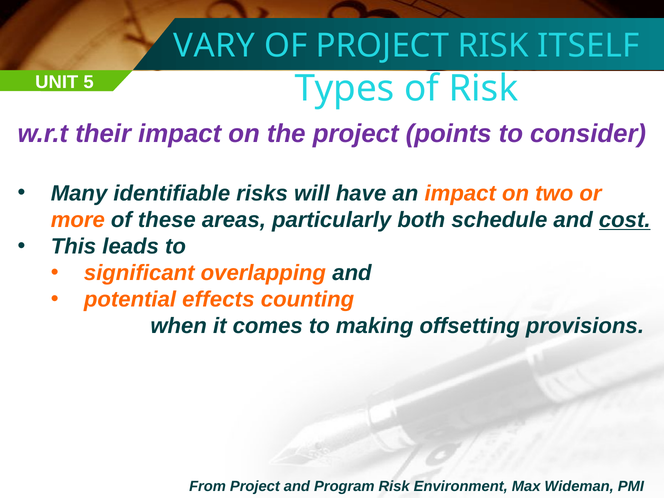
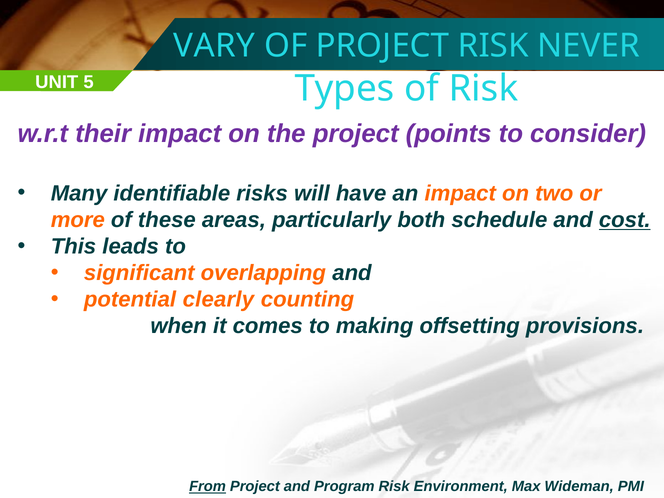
ITSELF: ITSELF -> NEVER
effects: effects -> clearly
From underline: none -> present
